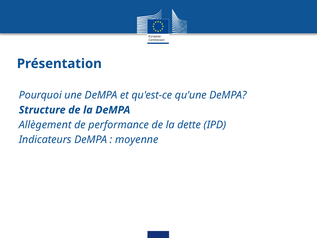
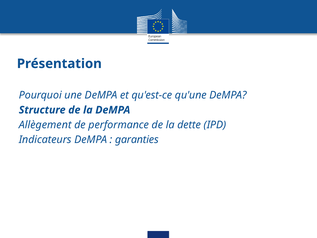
moyenne: moyenne -> garanties
